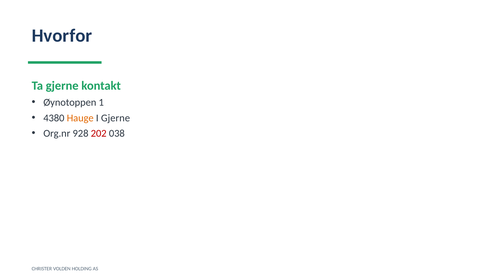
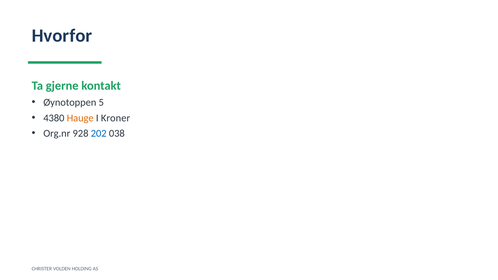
1: 1 -> 5
I Gjerne: Gjerne -> Kroner
202 colour: red -> blue
